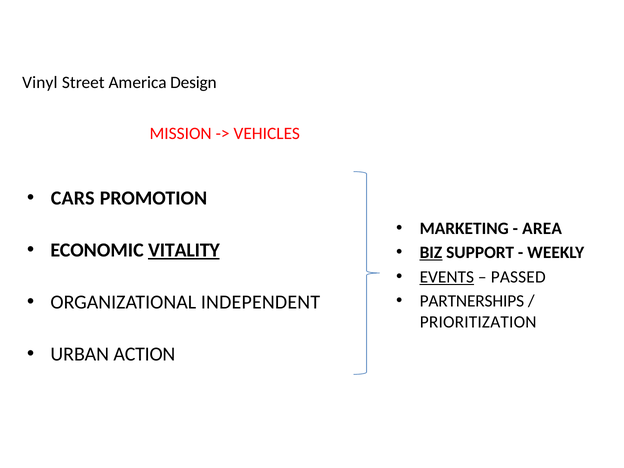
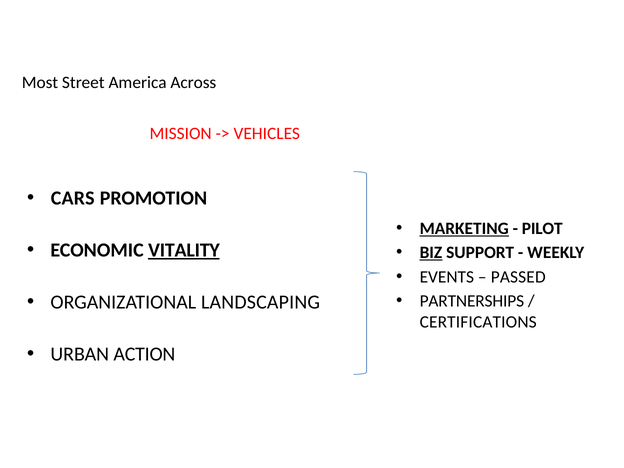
Vinyl: Vinyl -> Most
Design: Design -> Across
MARKETING underline: none -> present
AREA: AREA -> PILOT
EVENTS underline: present -> none
INDEPENDENT: INDEPENDENT -> LANDSCAPING
PRIORITIZATION: PRIORITIZATION -> CERTIFICATIONS
